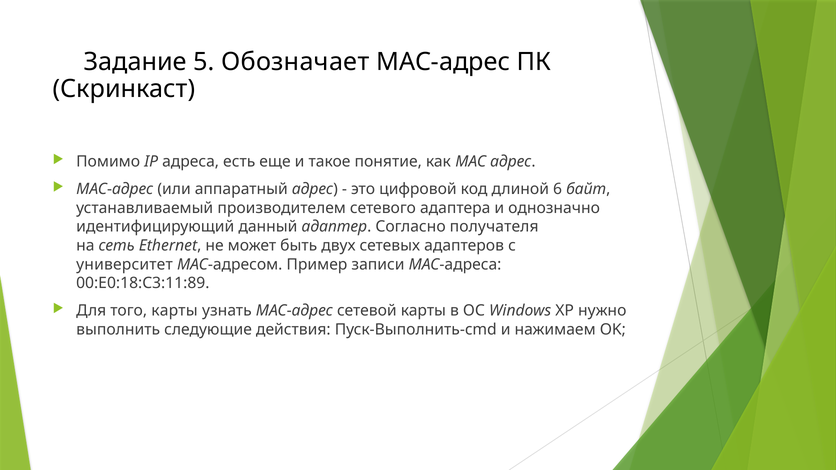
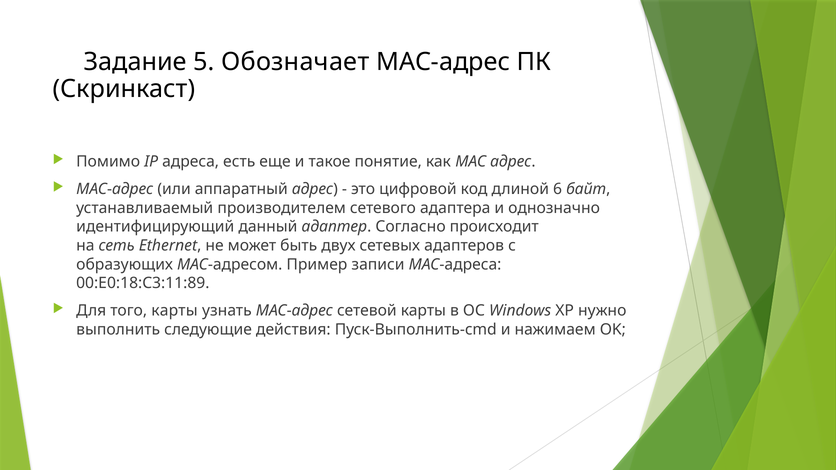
получателя: получателя -> происходит
университет: университет -> образующих
